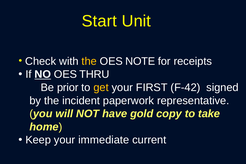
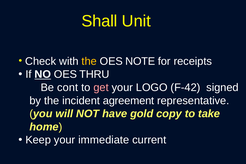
Start: Start -> Shall
prior: prior -> cont
get colour: yellow -> pink
FIRST: FIRST -> LOGO
paperwork: paperwork -> agreement
